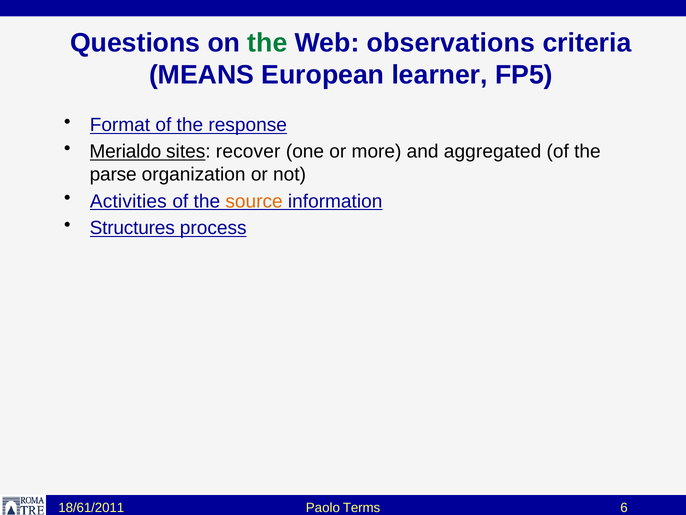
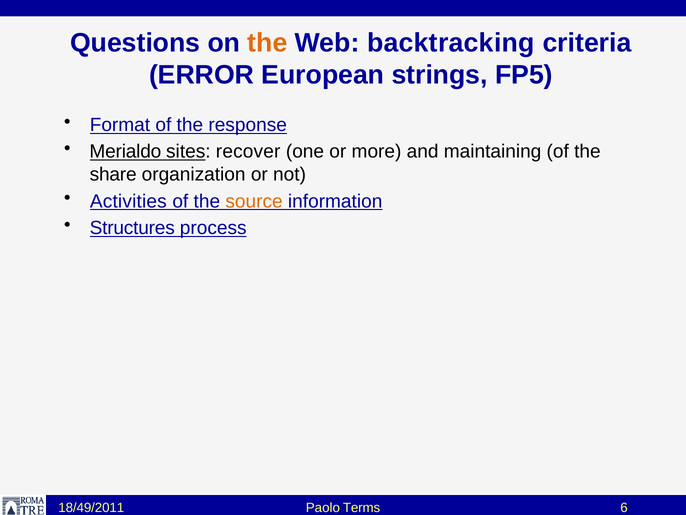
the at (267, 43) colour: green -> orange
observations: observations -> backtracking
MEANS: MEANS -> ERROR
learner: learner -> strings
aggregated: aggregated -> maintaining
parse: parse -> share
18/61/2011: 18/61/2011 -> 18/49/2011
